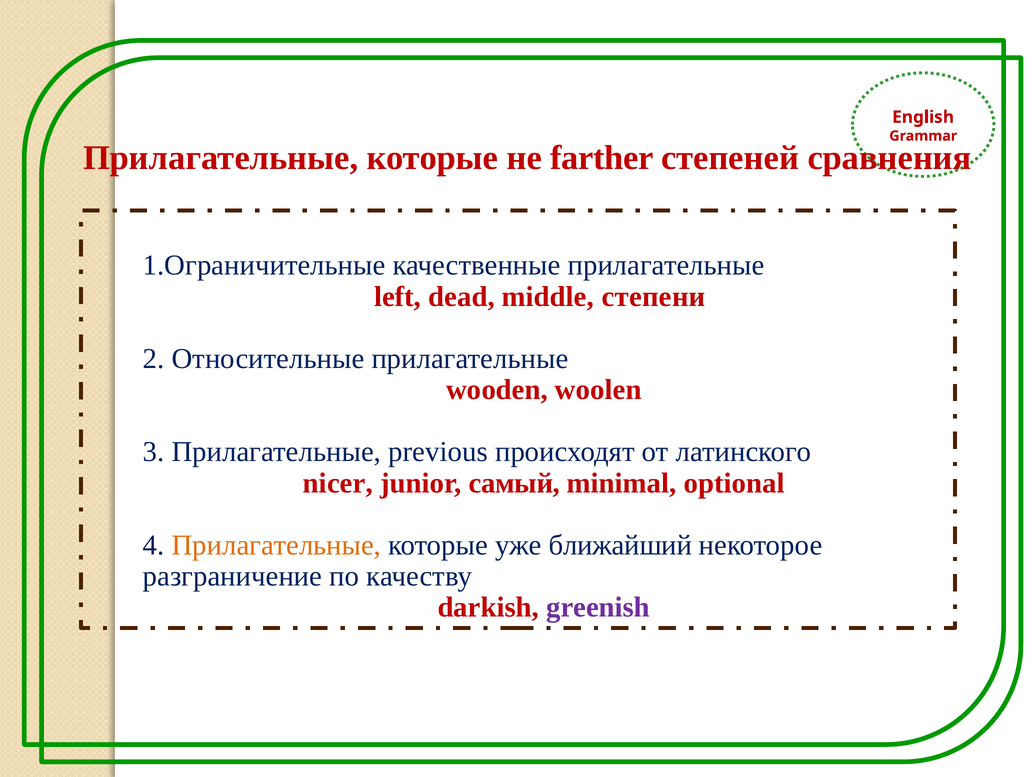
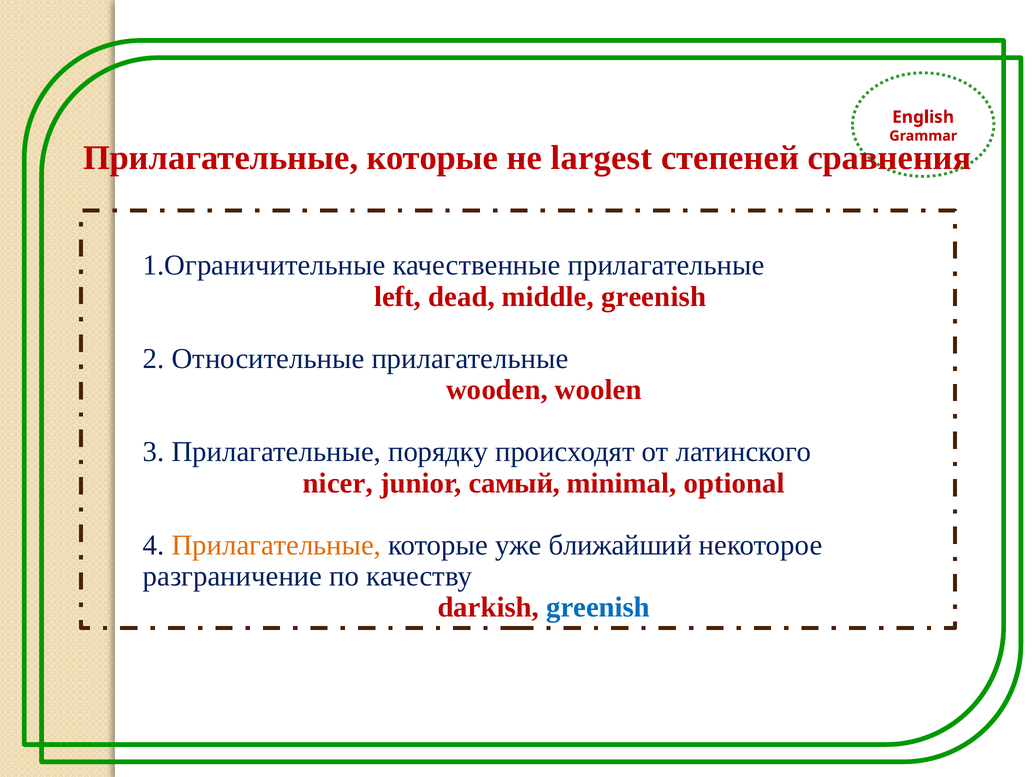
farther: farther -> largest
middle степени: степени -> greenish
previous: previous -> порядку
greenish at (598, 607) colour: purple -> blue
